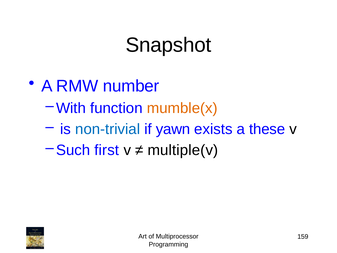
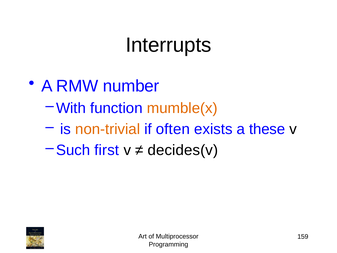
Snapshot: Snapshot -> Interrupts
non-trivial colour: blue -> orange
yawn: yawn -> often
multiple(v: multiple(v -> decides(v
